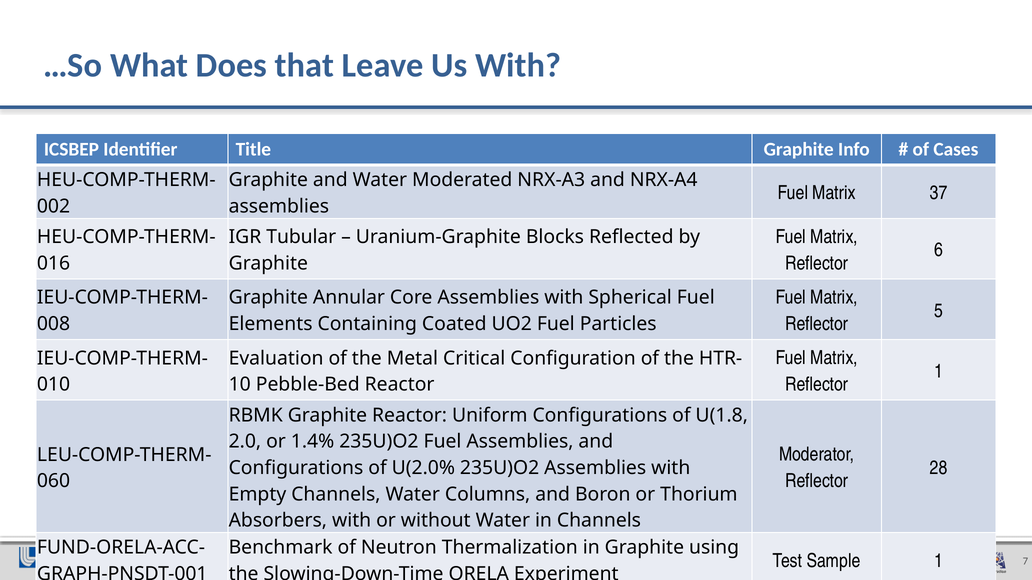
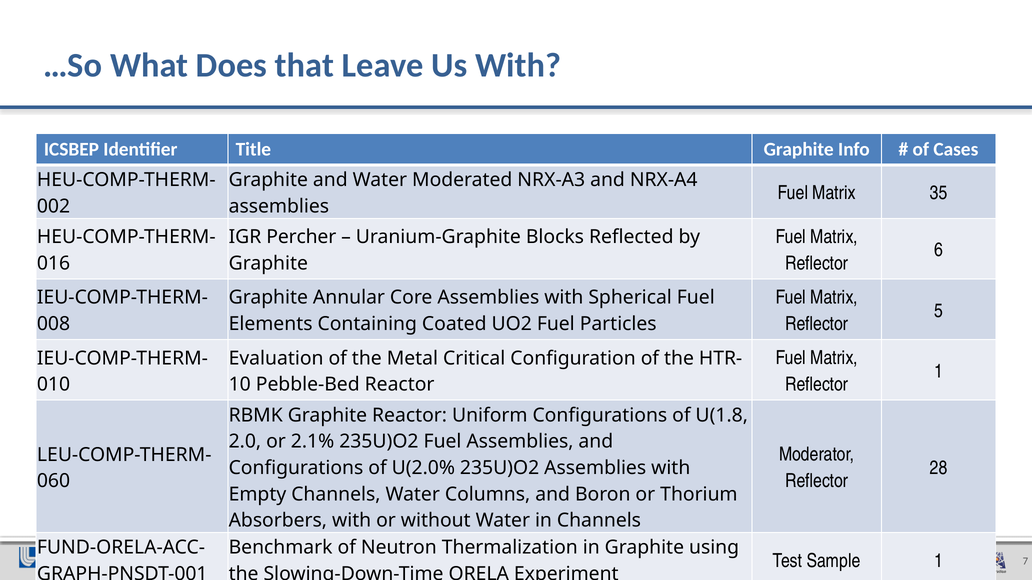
37: 37 -> 35
Tubular: Tubular -> Percher
1.4%: 1.4% -> 2.1%
